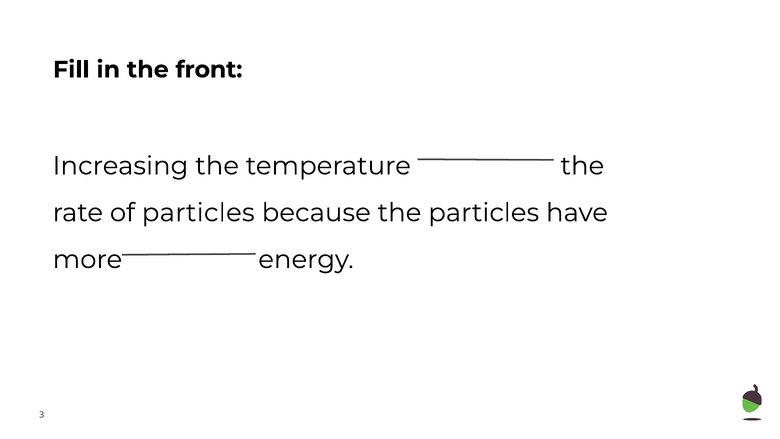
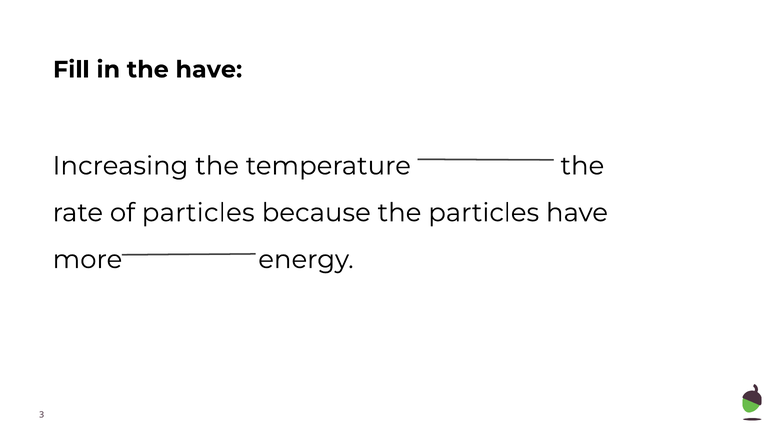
the front: front -> have
